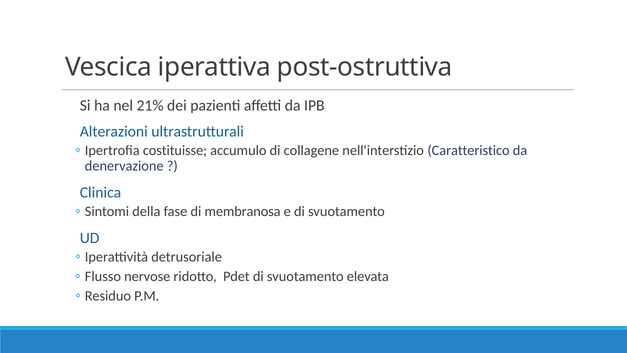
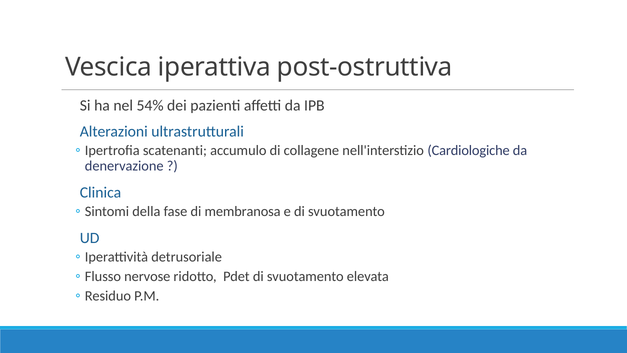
21%: 21% -> 54%
costituisse: costituisse -> scatenanti
Caratteristico: Caratteristico -> Cardiologiche
